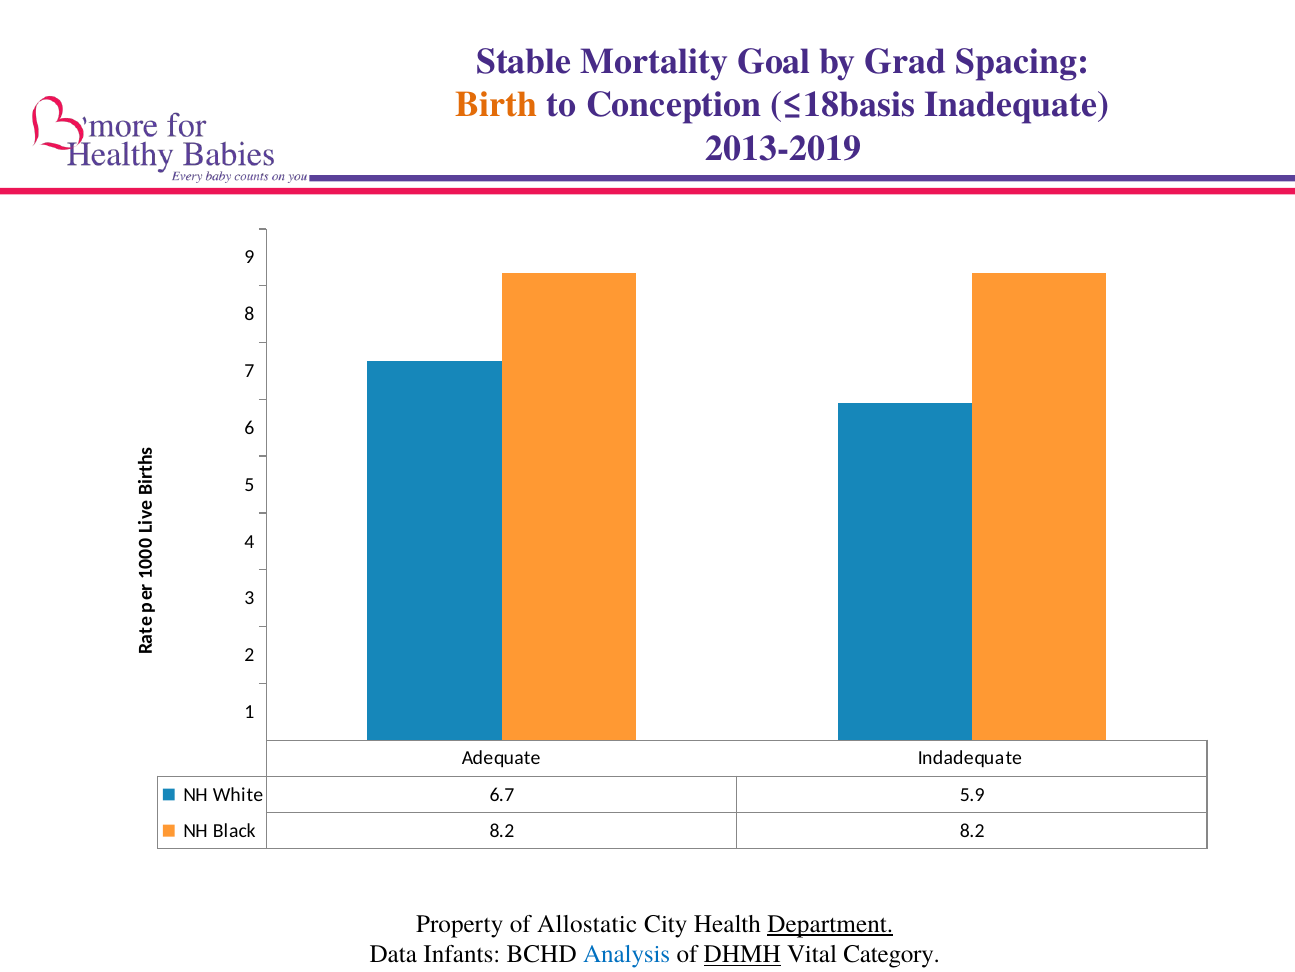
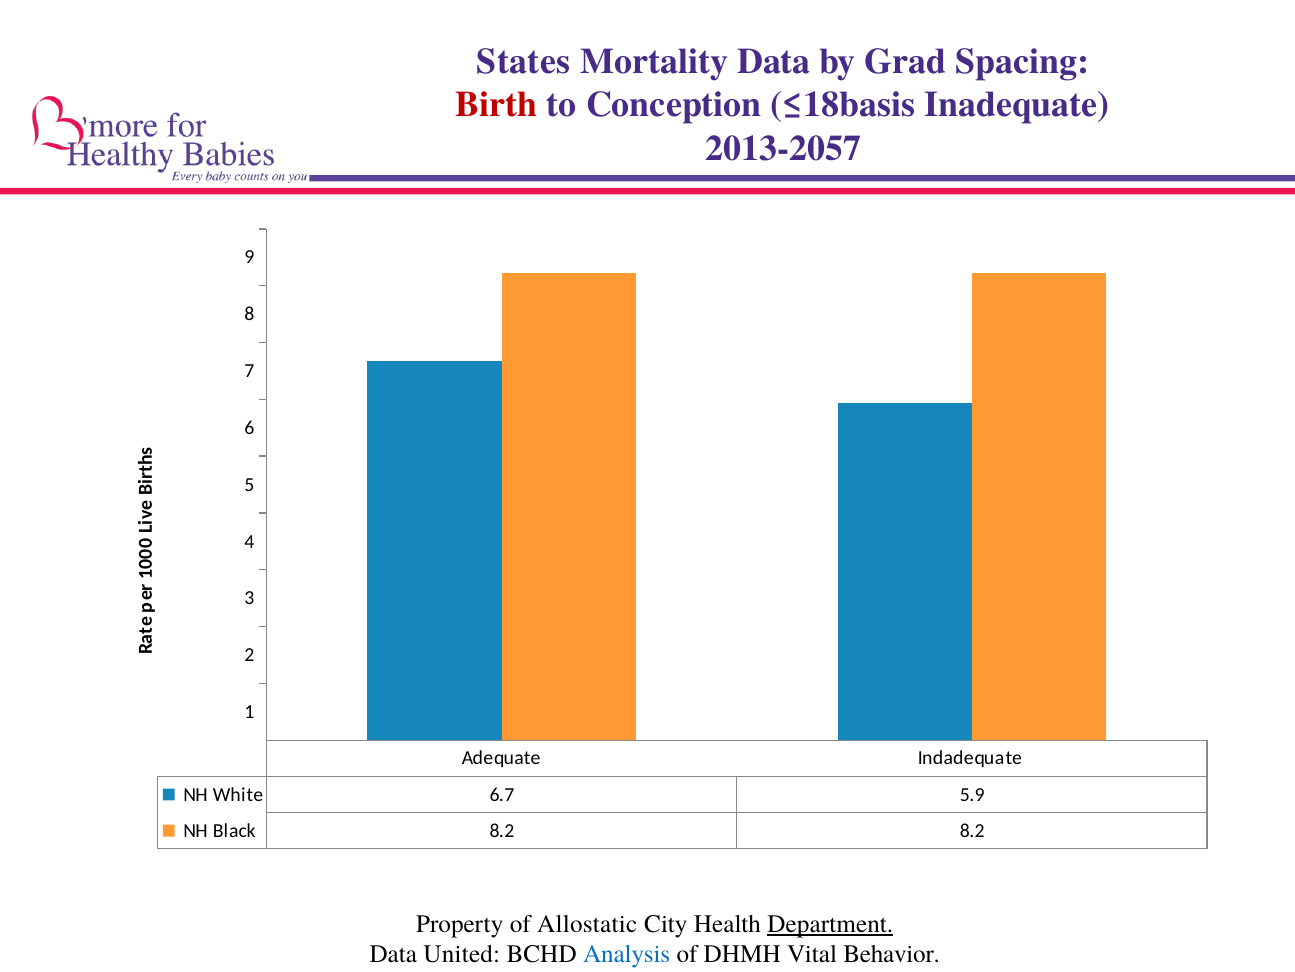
Stable: Stable -> States
Mortality Goal: Goal -> Data
Birth colour: orange -> red
2013-2019: 2013-2019 -> 2013-2057
Infants: Infants -> United
DHMH underline: present -> none
Category: Category -> Behavior
